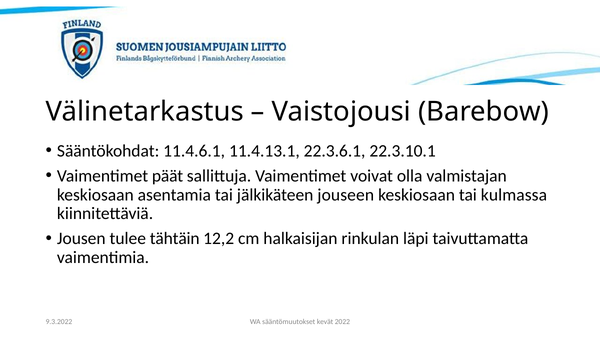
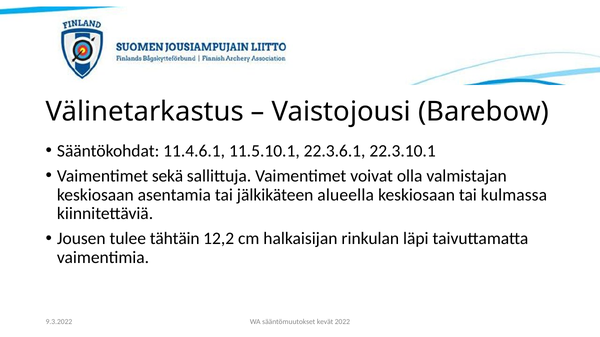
11.4.13.1: 11.4.13.1 -> 11.5.10.1
päät: päät -> sekä
jouseen: jouseen -> alueella
